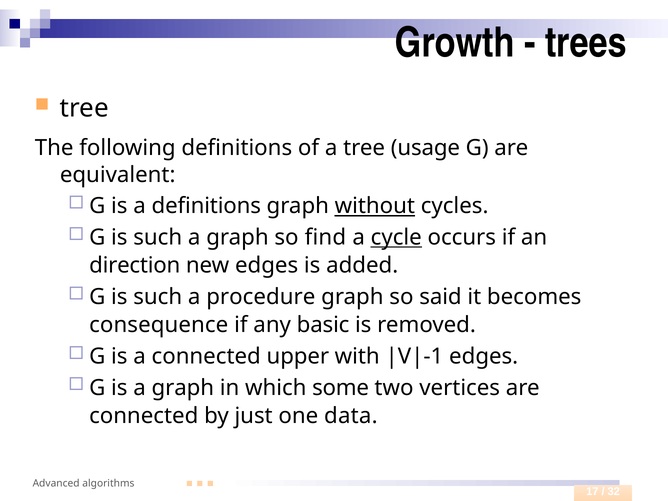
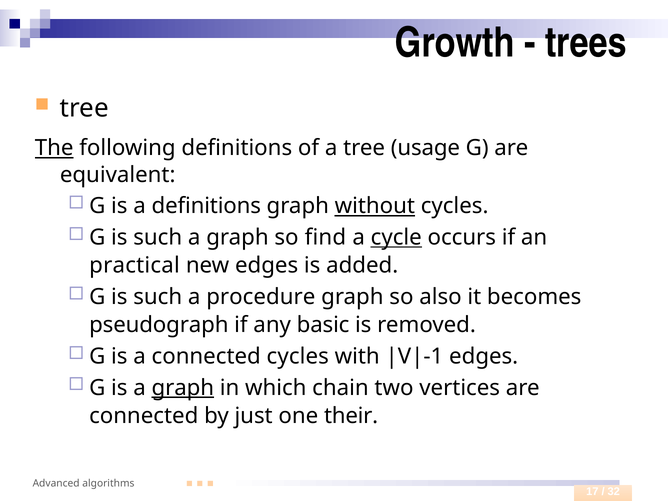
The underline: none -> present
direction: direction -> practical
said: said -> also
consequence: consequence -> pseudograph
connected upper: upper -> cycles
graph at (183, 388) underline: none -> present
some: some -> chain
data: data -> their
